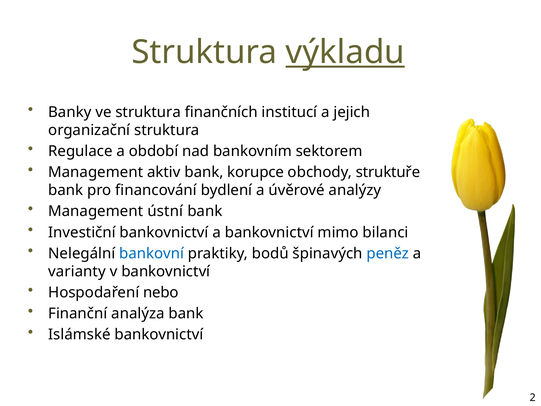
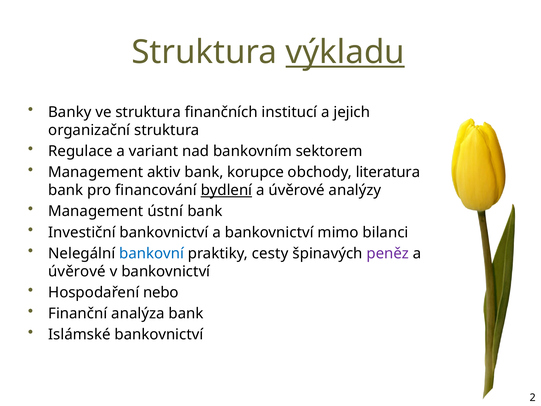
období: období -> variant
struktuře: struktuře -> literatura
bydlení underline: none -> present
bodů: bodů -> cesty
peněz colour: blue -> purple
varianty at (77, 271): varianty -> úvěrové
